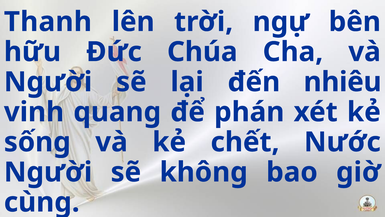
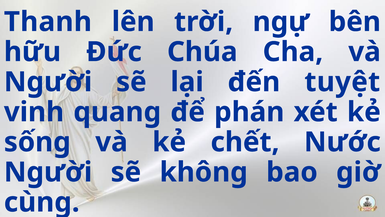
nhiêu: nhiêu -> tuyệt
